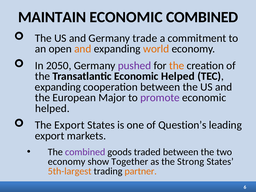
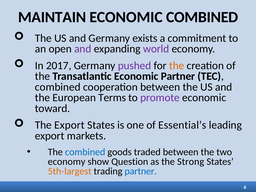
trade: trade -> exists
and at (83, 49) colour: orange -> purple
world colour: orange -> purple
2050: 2050 -> 2017
Transatlantic Economic Helped: Helped -> Partner
expanding at (58, 87): expanding -> combined
Major: Major -> Terms
helped at (52, 108): helped -> toward
Question’s: Question’s -> Essential’s
combined at (85, 152) colour: purple -> blue
Together: Together -> Question
partner at (141, 171) colour: orange -> blue
